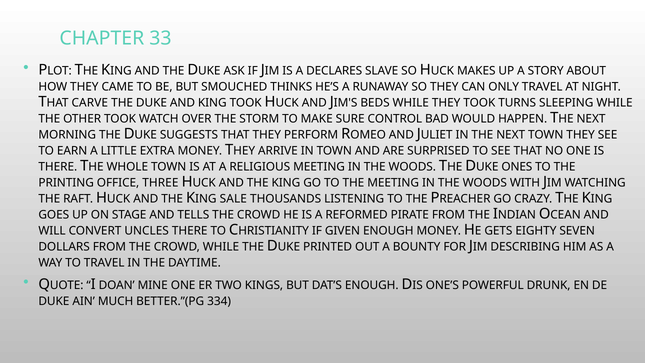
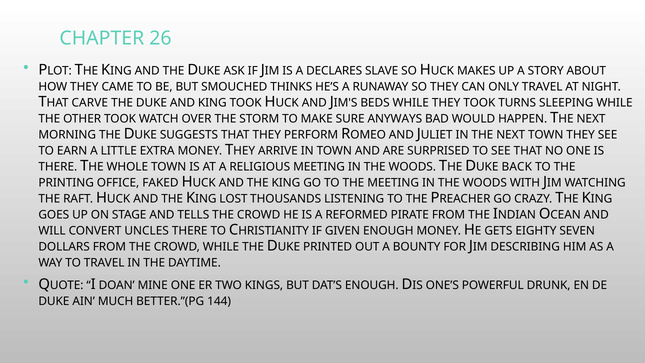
33: 33 -> 26
CONTROL: CONTROL -> ANYWAYS
ONES: ONES -> BACK
THREE: THREE -> FAKED
SALE: SALE -> LOST
334: 334 -> 144
